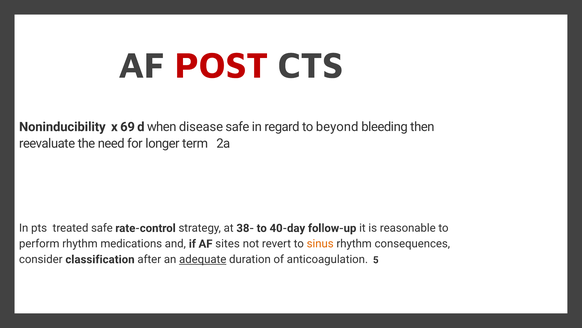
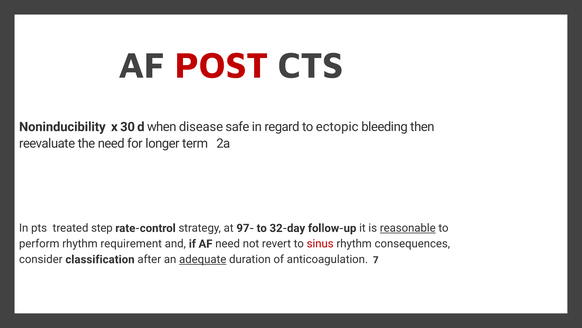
69: 69 -> 30
beyond: beyond -> ectopic
treated safe: safe -> step
38-: 38- -> 97-
40-day: 40-day -> 32-day
reasonable underline: none -> present
medications: medications -> requirement
AF sites: sites -> need
sinus colour: orange -> red
5: 5 -> 7
